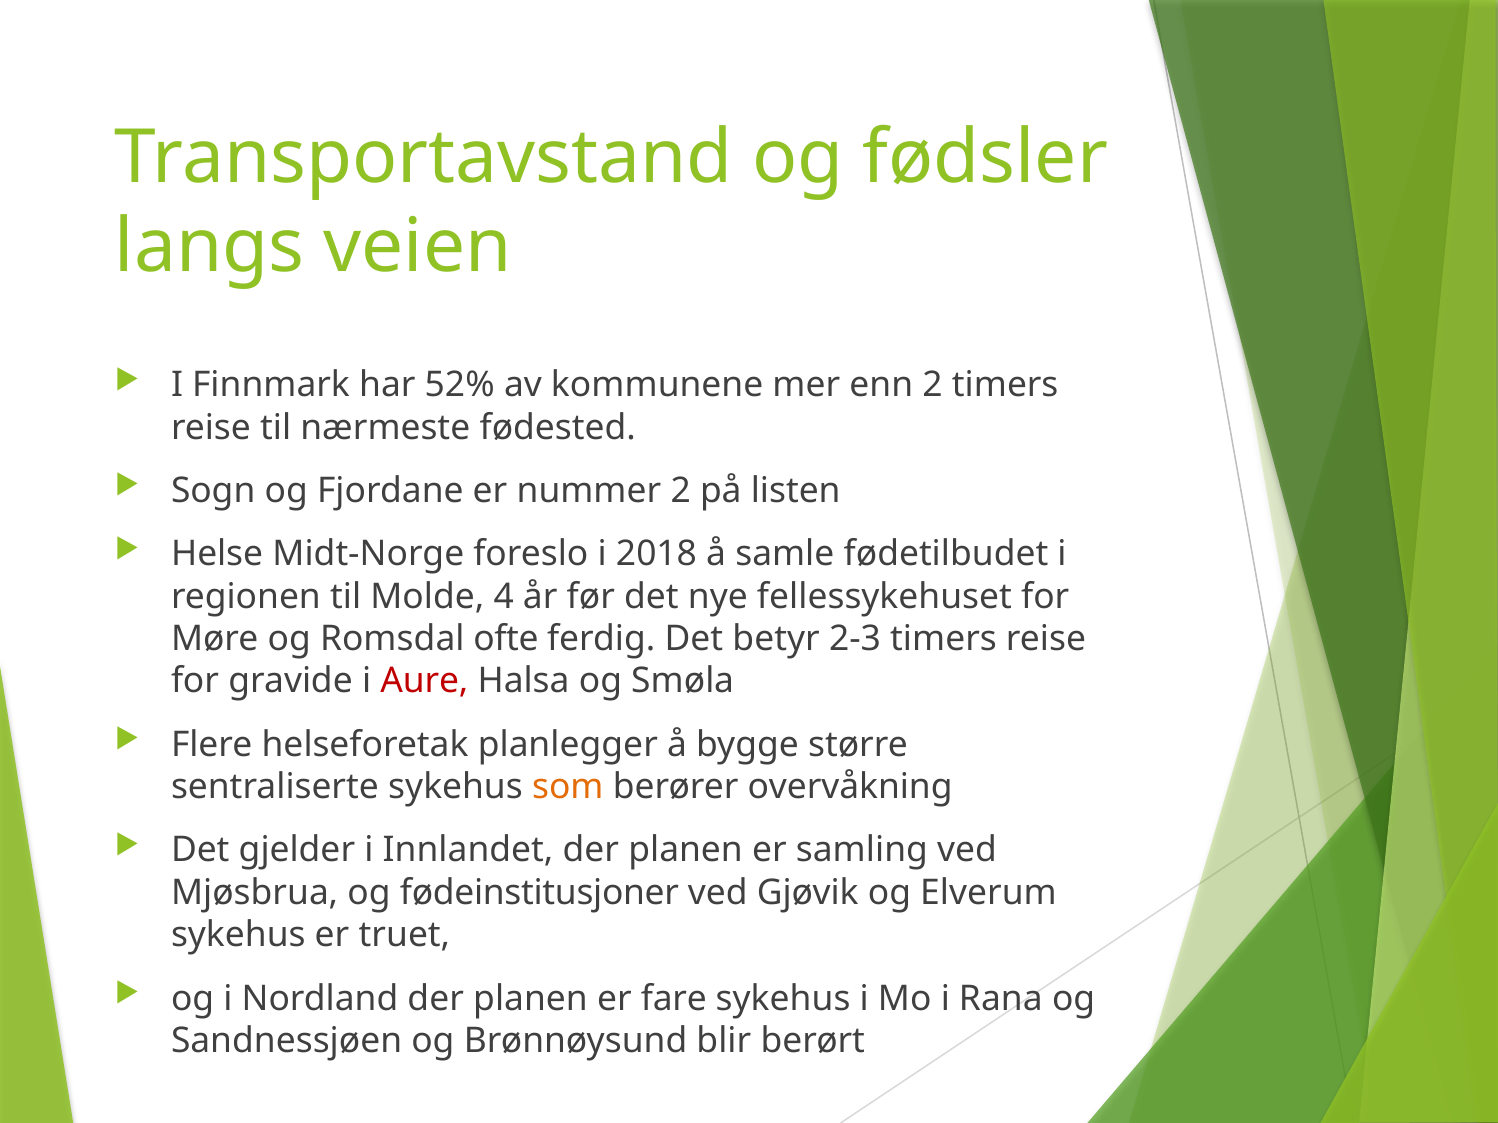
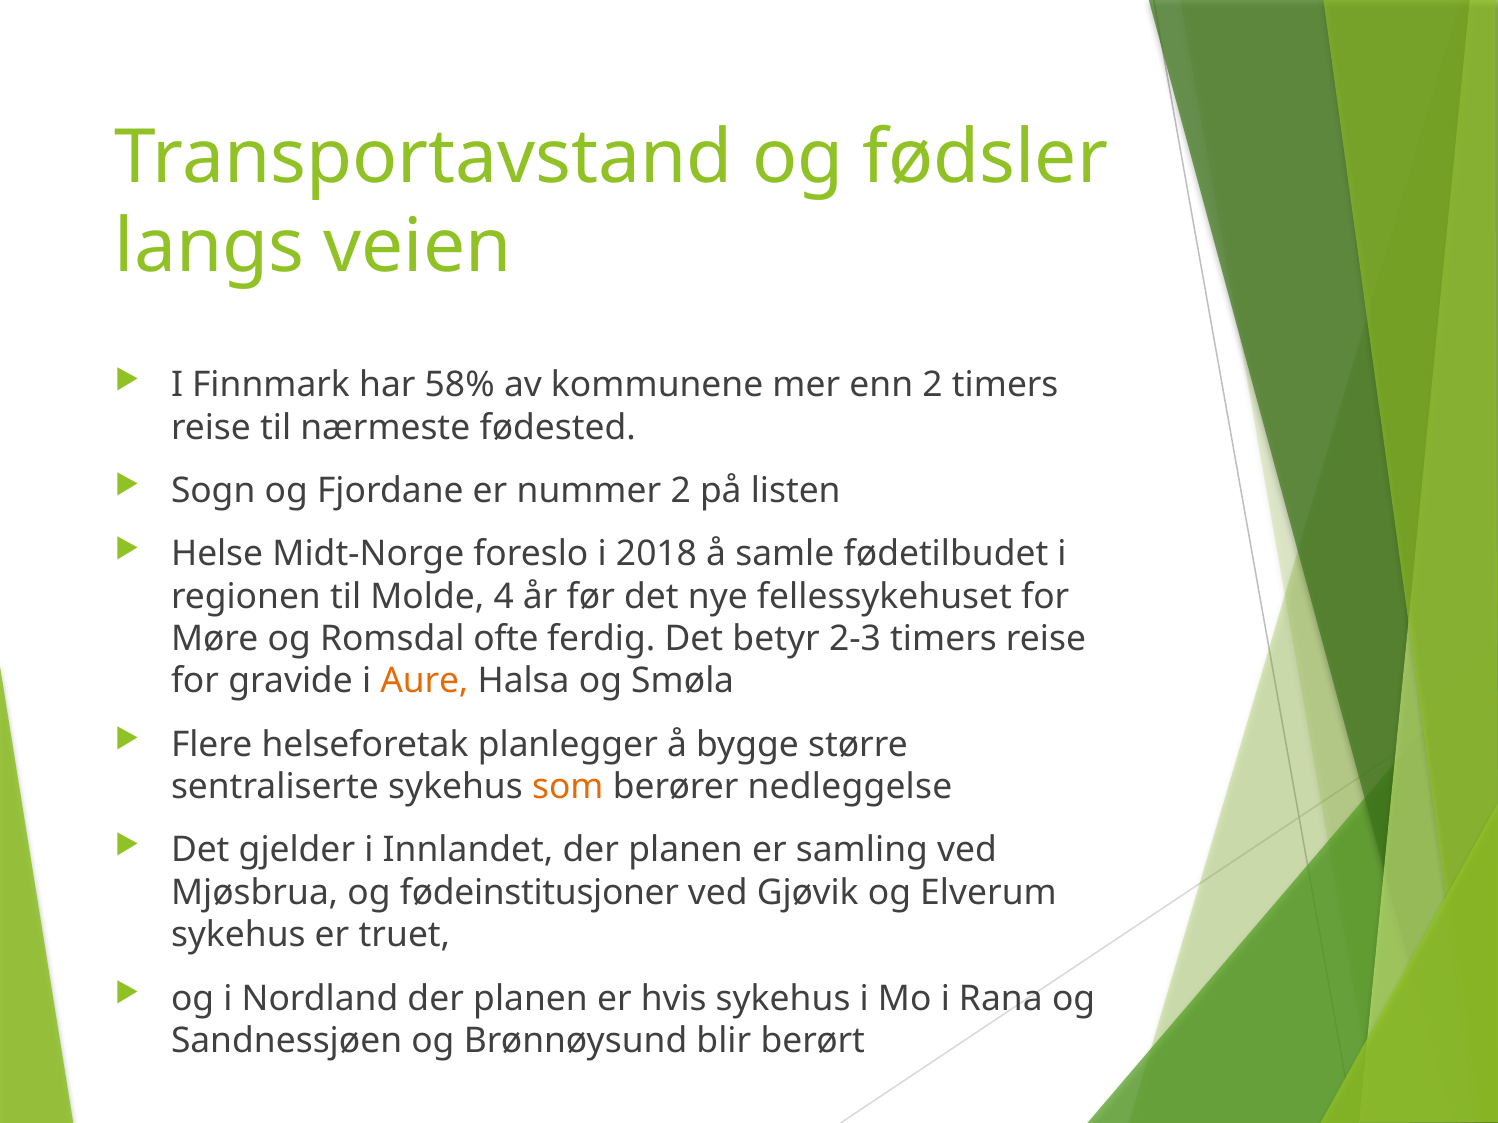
52%: 52% -> 58%
Aure colour: red -> orange
overvåkning: overvåkning -> nedleggelse
fare: fare -> hvis
